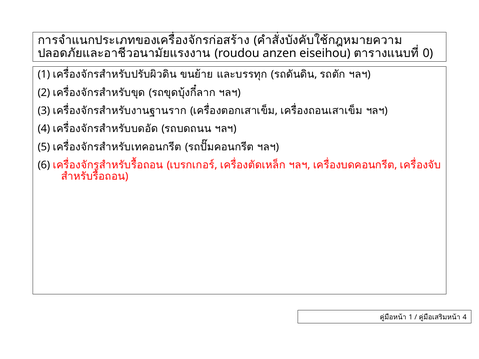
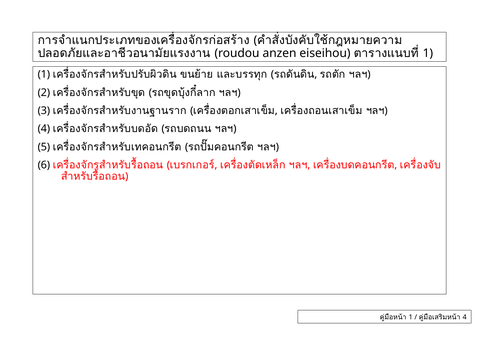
0 at (428, 53): 0 -> 1
